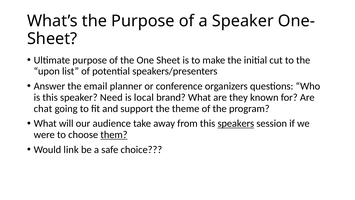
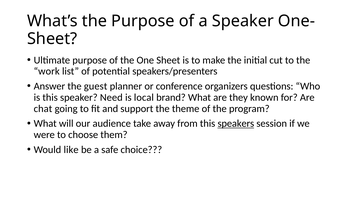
upon: upon -> work
email: email -> guest
them underline: present -> none
link: link -> like
